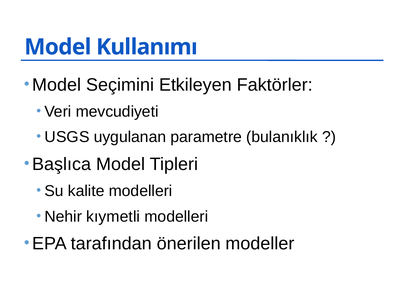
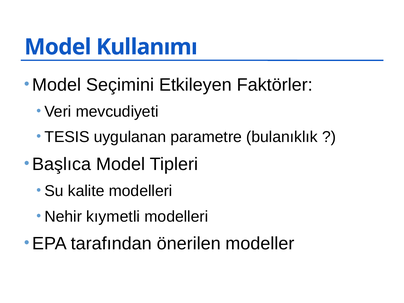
USGS: USGS -> TESIS
